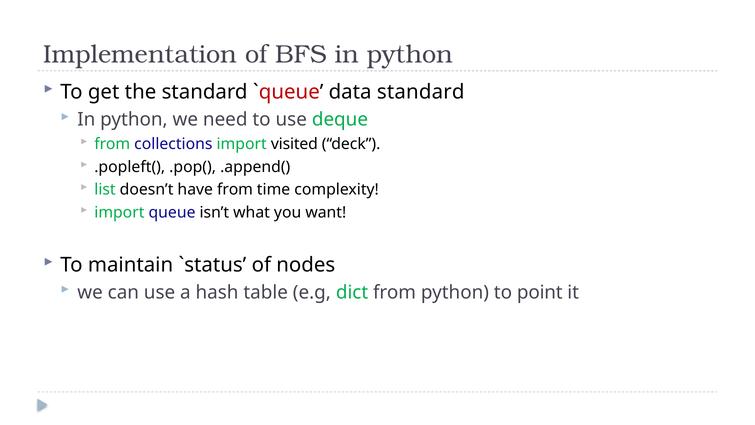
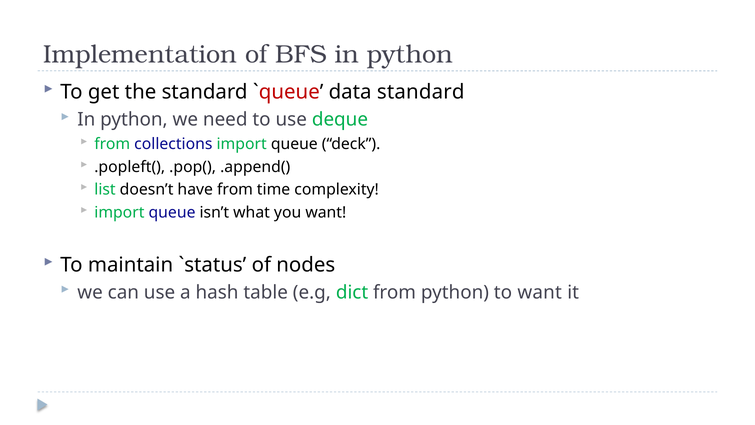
collections import visited: visited -> queue
to point: point -> want
